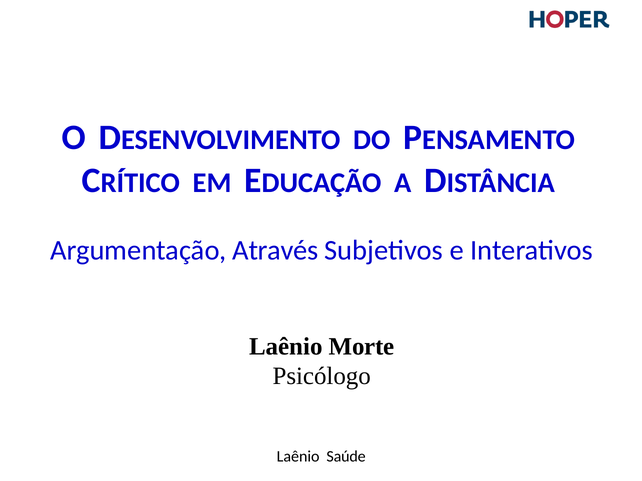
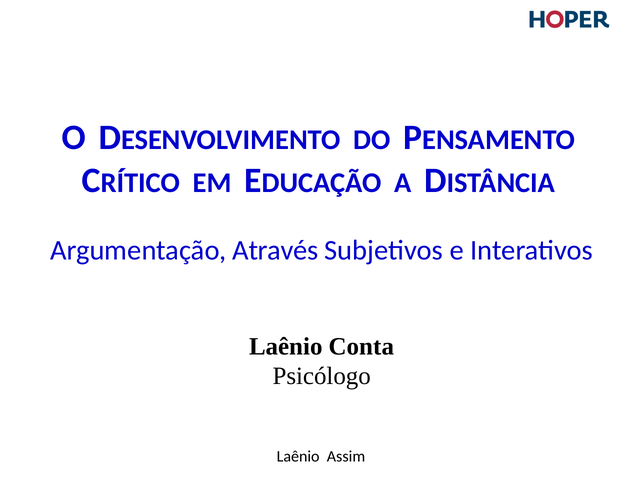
Morte: Morte -> Conta
Saúde: Saúde -> Assim
